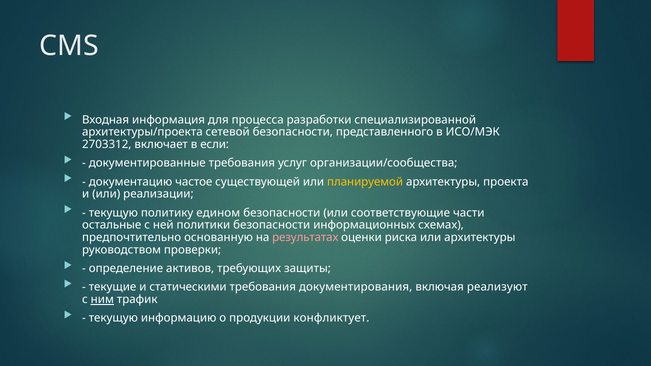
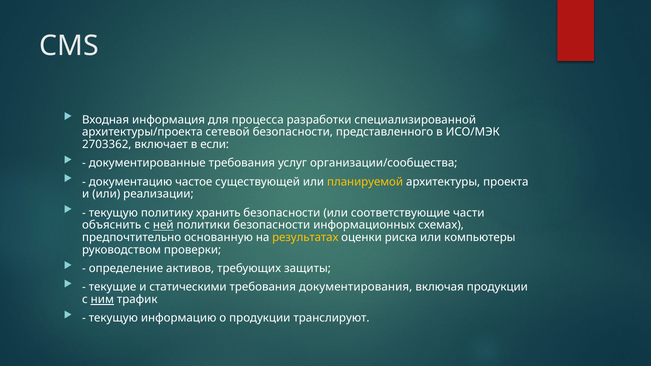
2703312: 2703312 -> 2703362
едином: едином -> хранить
остальные: остальные -> объяснить
ней underline: none -> present
результатах colour: pink -> yellow
или архитектуры: архитектуры -> компьютеры
включая реализуют: реализуют -> продукции
конфликтует: конфликтует -> транслируют
